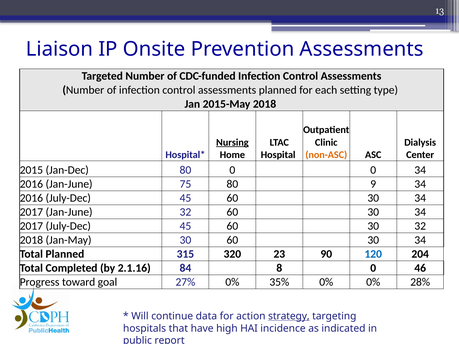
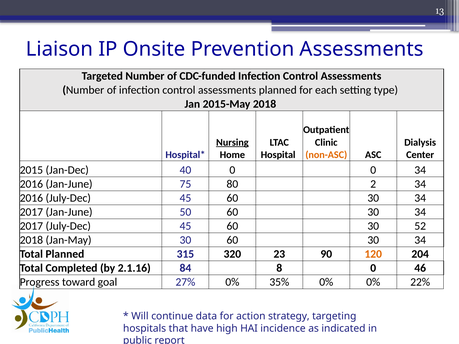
Jan-Dec 80: 80 -> 40
9: 9 -> 2
Jan-June 32: 32 -> 50
30 32: 32 -> 52
120 colour: blue -> orange
28%: 28% -> 22%
strategy underline: present -> none
